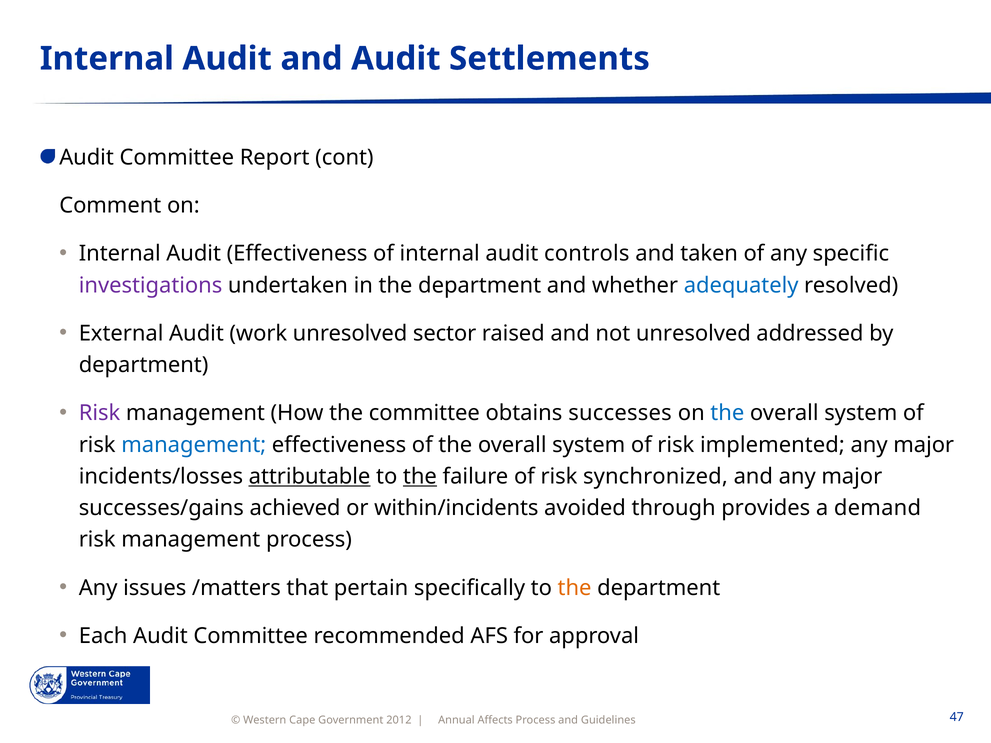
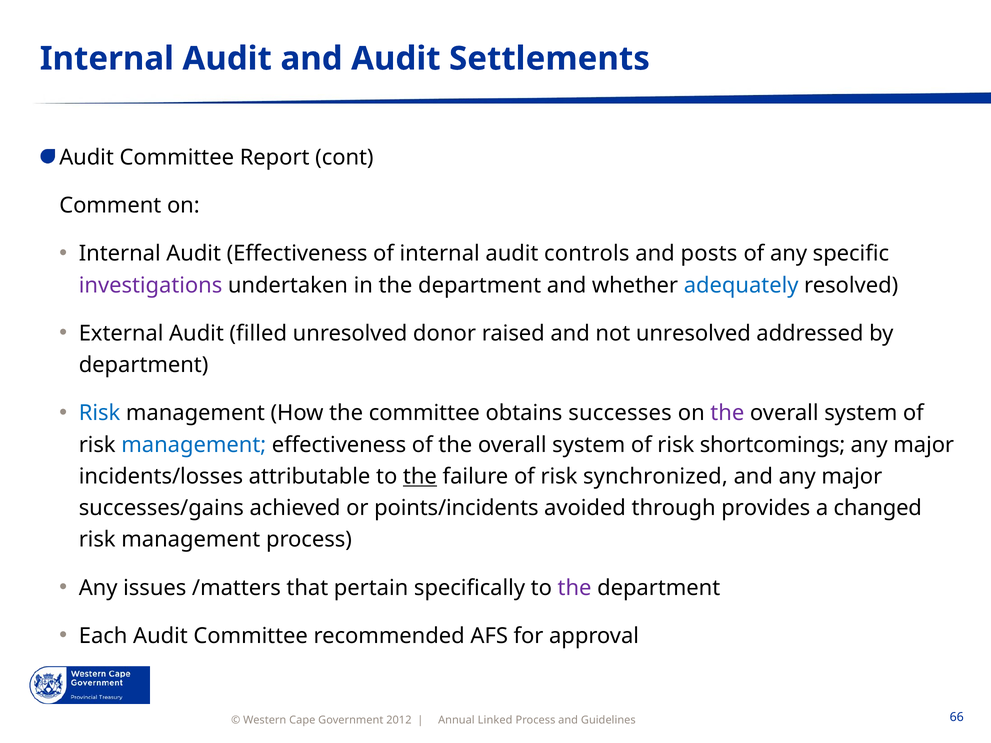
taken: taken -> posts
work: work -> filled
sector: sector -> donor
Risk at (100, 413) colour: purple -> blue
the at (727, 413) colour: blue -> purple
implemented: implemented -> shortcomings
attributable underline: present -> none
within/incidents: within/incidents -> points/incidents
demand: demand -> changed
the at (575, 588) colour: orange -> purple
Affects: Affects -> Linked
47: 47 -> 66
